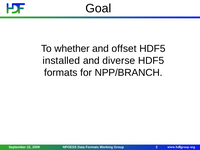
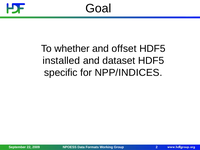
diverse: diverse -> dataset
formats at (61, 73): formats -> specific
NPP/BRANCH: NPP/BRANCH -> NPP/INDICES
